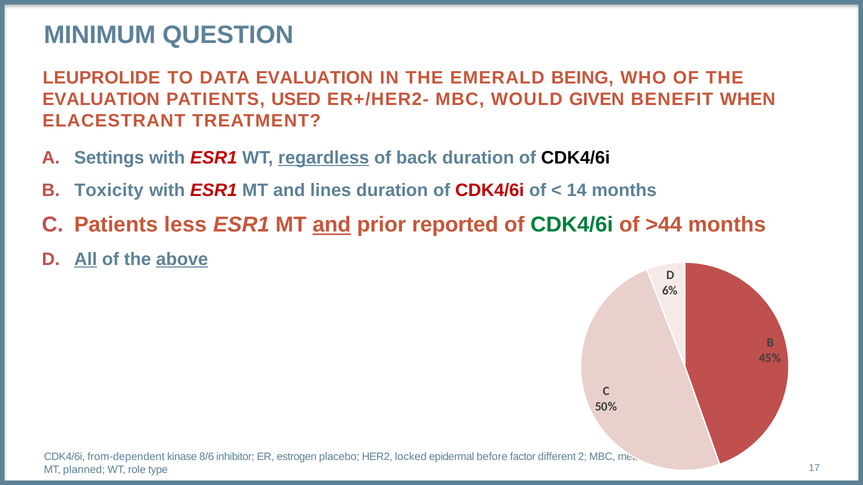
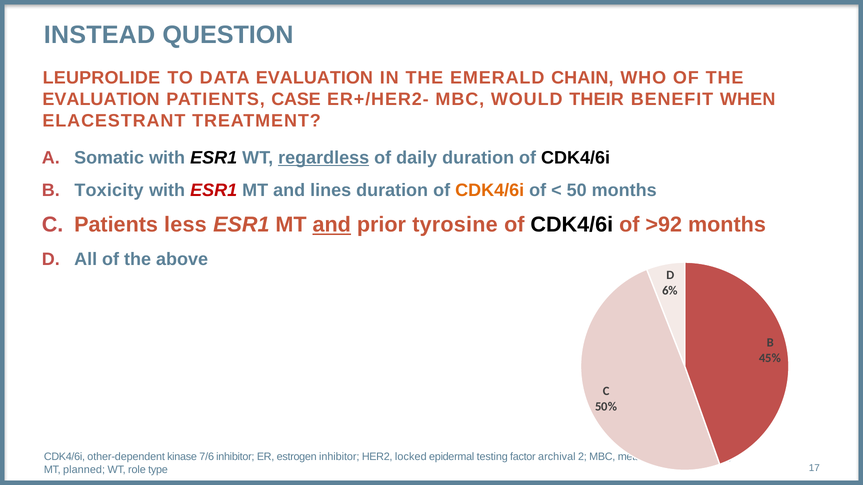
MINIMUM: MINIMUM -> INSTEAD
BEING: BEING -> CHAIN
USED: USED -> CASE
GIVEN: GIVEN -> THEIR
Settings: Settings -> Somatic
ESR1 at (214, 158) colour: red -> black
back: back -> daily
CDK4/6i at (490, 190) colour: red -> orange
14: 14 -> 50
reported: reported -> tyrosine
CDK4/6i at (572, 225) colour: green -> black
>44: >44 -> >92
All underline: present -> none
above underline: present -> none
from-dependent: from-dependent -> other-dependent
8/6: 8/6 -> 7/6
estrogen placebo: placebo -> inhibitor
before: before -> testing
different: different -> archival
